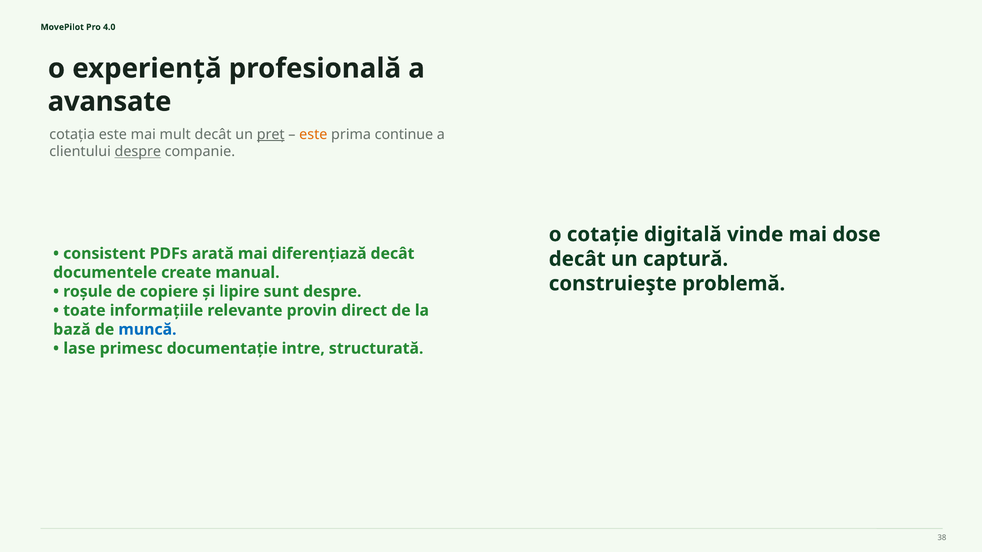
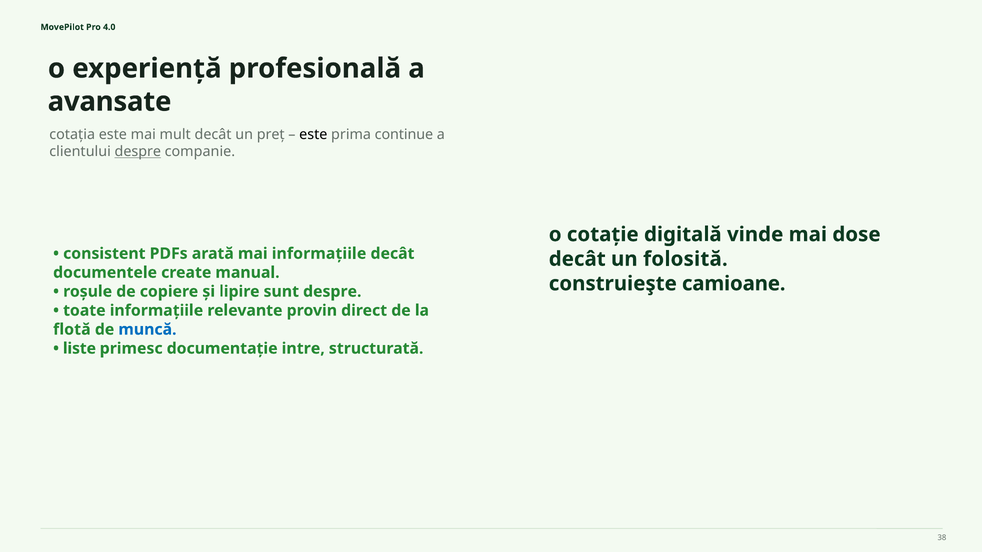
preț underline: present -> none
este at (313, 135) colour: orange -> black
mai diferențiază: diferențiază -> informațiile
captură: captură -> folosită
problemă: problemă -> camioane
bază: bază -> flotă
lase: lase -> liste
